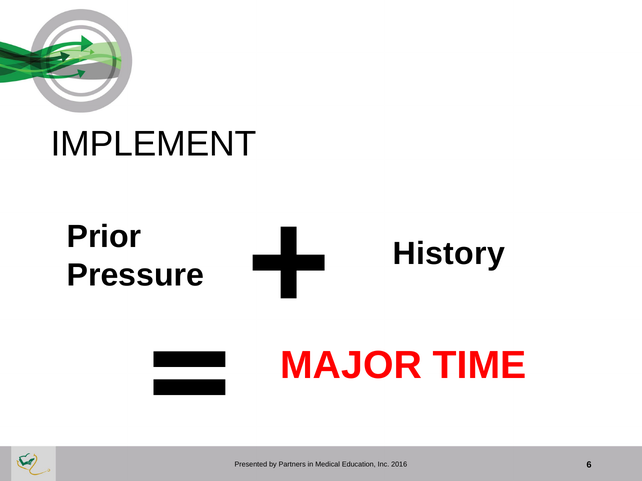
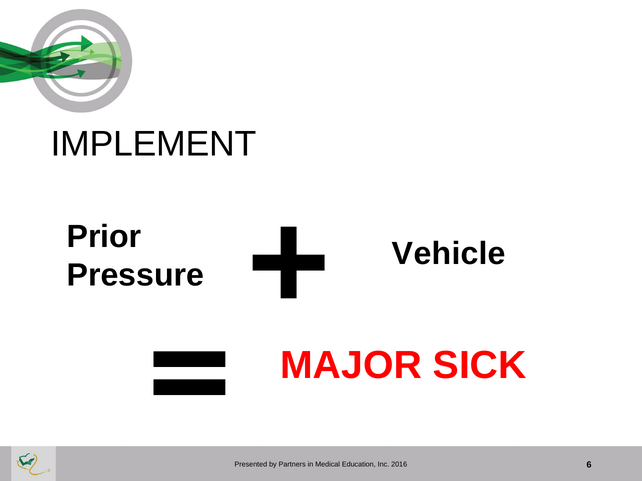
History: History -> Vehicle
TIME: TIME -> SICK
